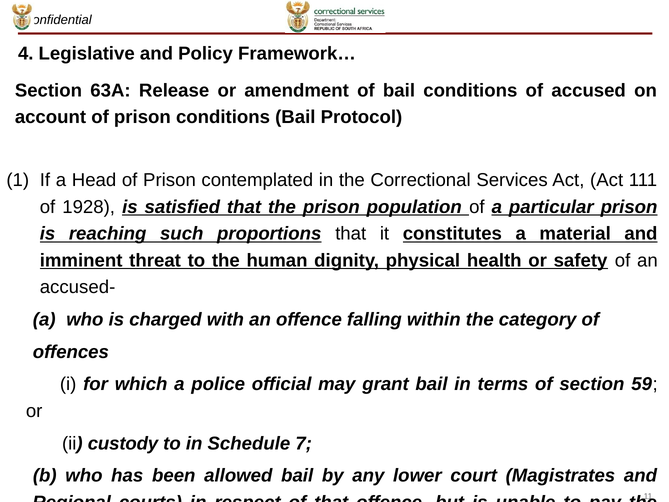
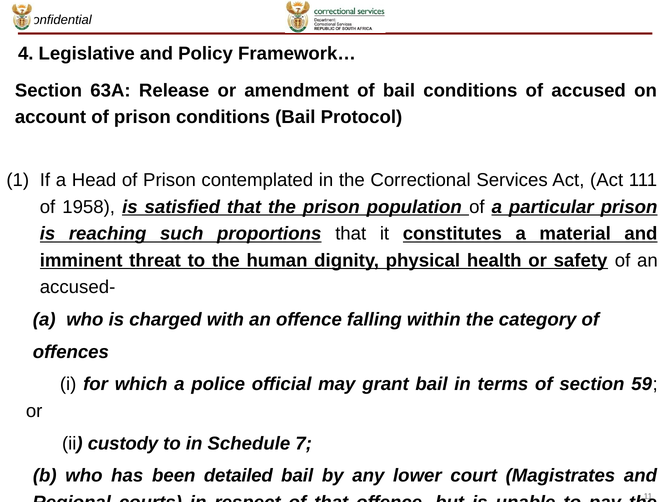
1928: 1928 -> 1958
allowed: allowed -> detailed
